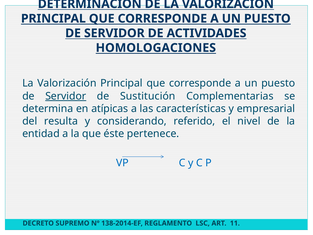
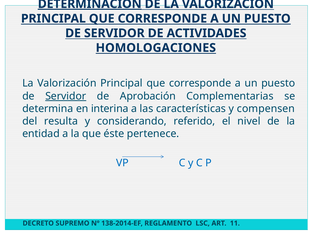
DETERMINACIÓN underline: none -> present
Sustitución: Sustitución -> Aprobación
atípicas: atípicas -> interina
empresarial: empresarial -> compensen
